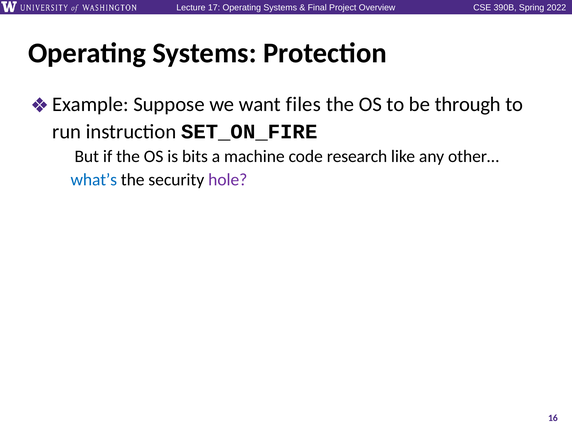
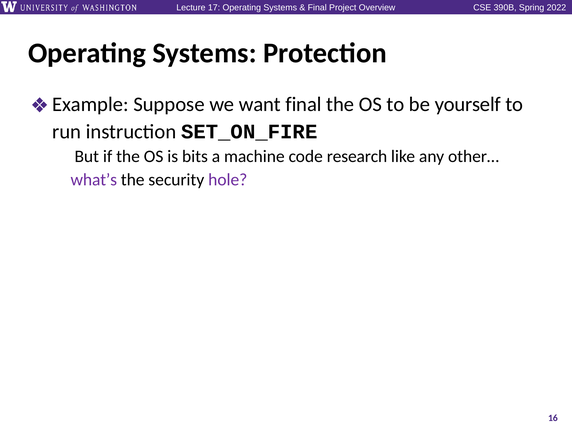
want files: files -> final
through: through -> yourself
what’s colour: blue -> purple
